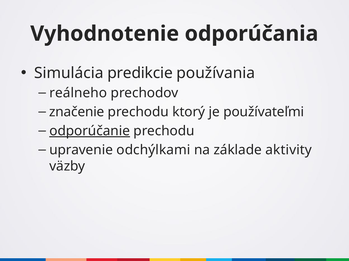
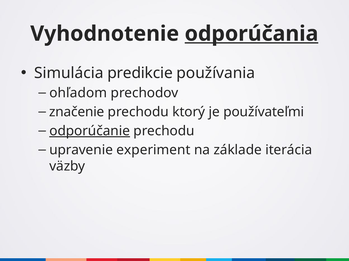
odporúčania underline: none -> present
reálneho: reálneho -> ohľadom
odchýlkami: odchýlkami -> experiment
aktivity: aktivity -> iterácia
